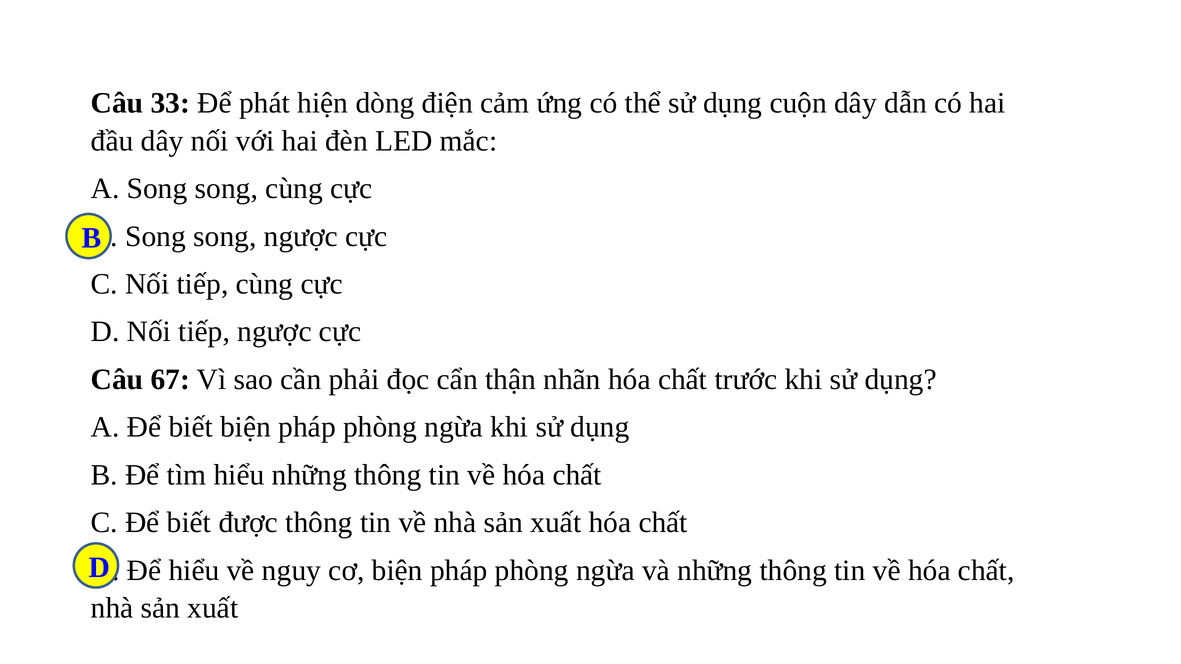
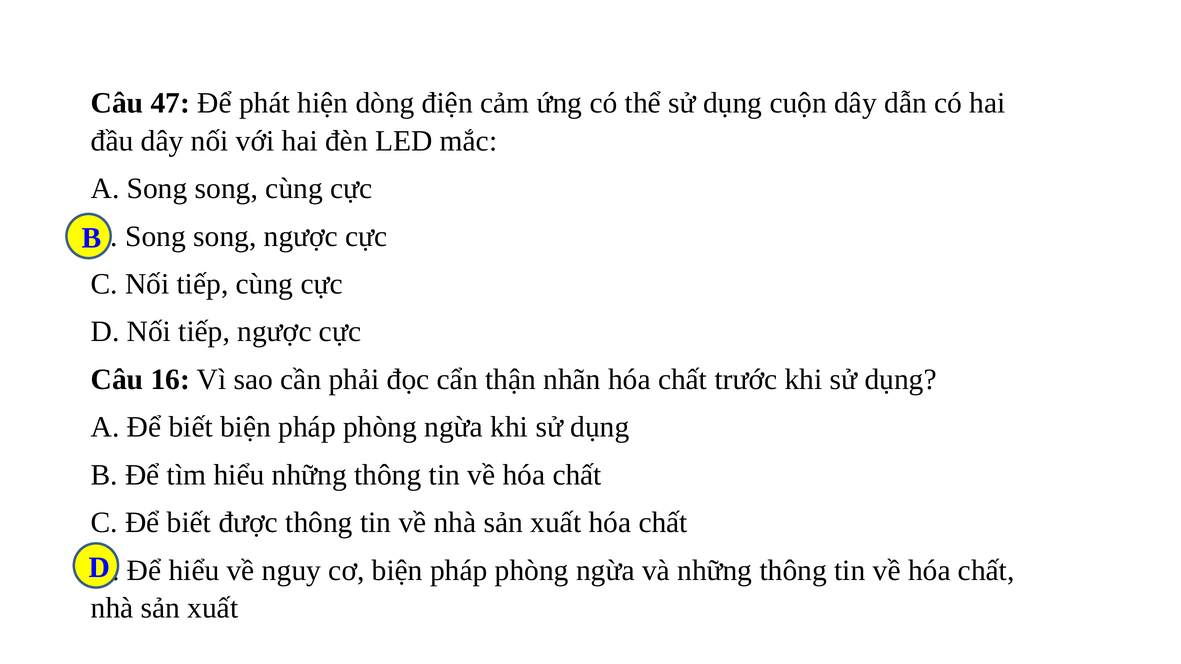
33: 33 -> 47
67: 67 -> 16
